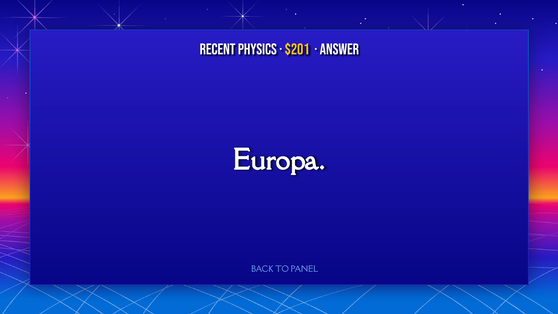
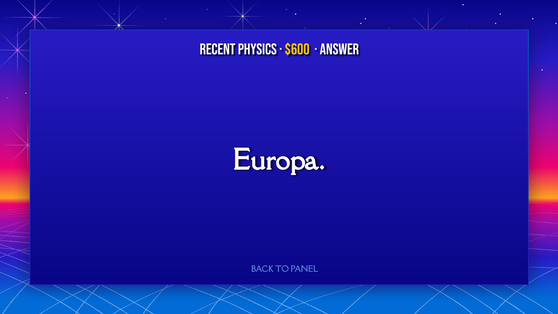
$201: $201 -> $600
